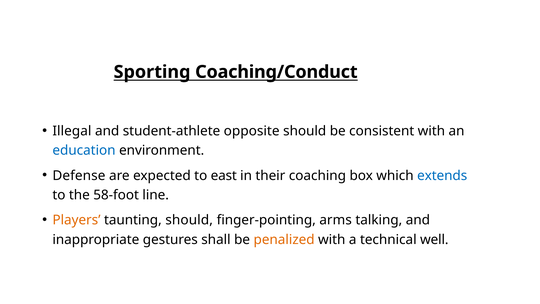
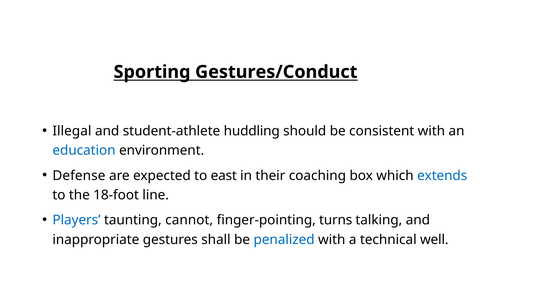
Coaching/Conduct: Coaching/Conduct -> Gestures/Conduct
opposite: opposite -> huddling
58-foot: 58-foot -> 18-foot
Players colour: orange -> blue
taunting should: should -> cannot
arms: arms -> turns
penalized colour: orange -> blue
